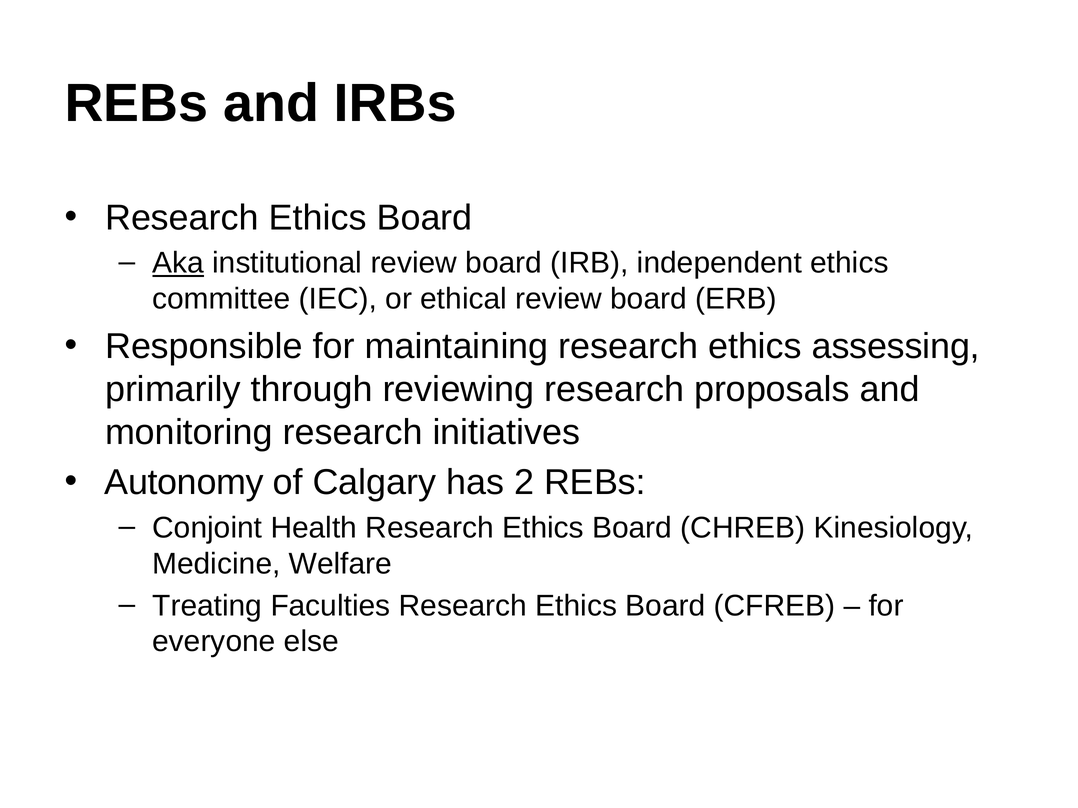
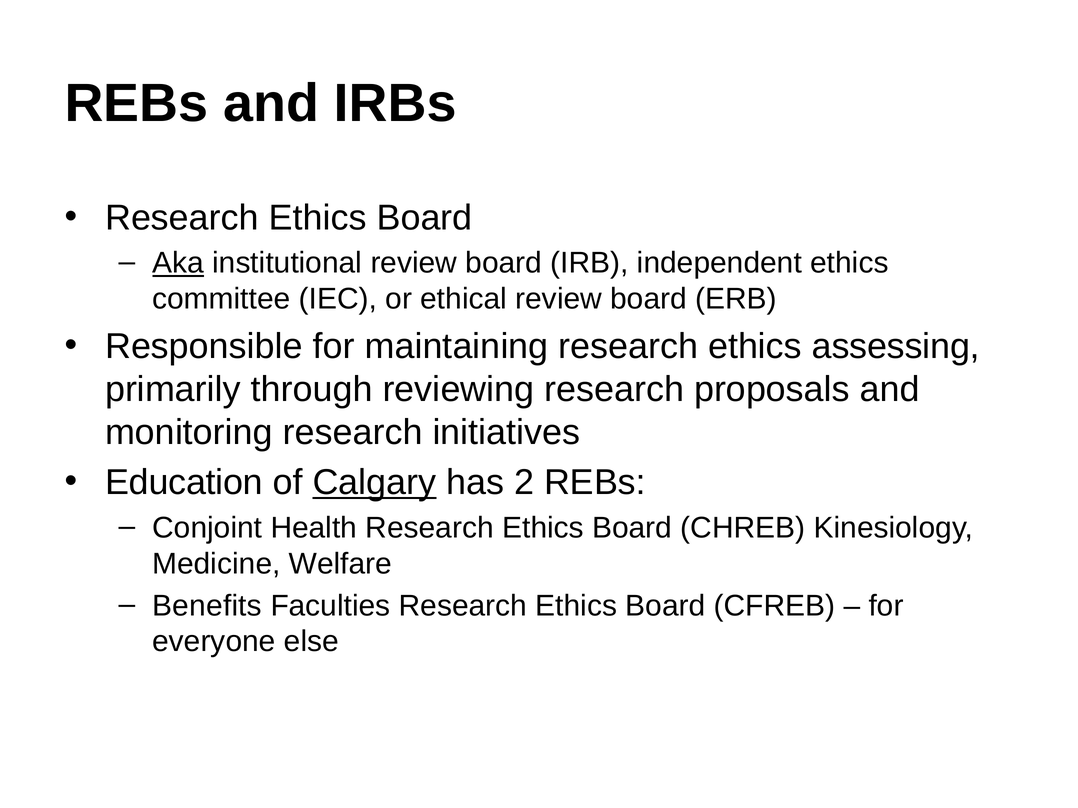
Autonomy: Autonomy -> Education
Calgary underline: none -> present
Treating: Treating -> Benefits
